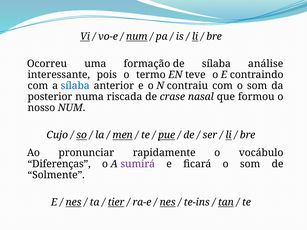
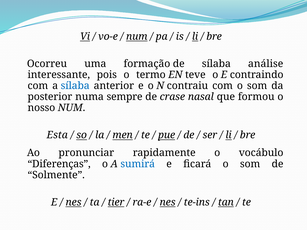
riscada: riscada -> sempre
Cujo: Cujo -> Esta
sumirá colour: purple -> blue
